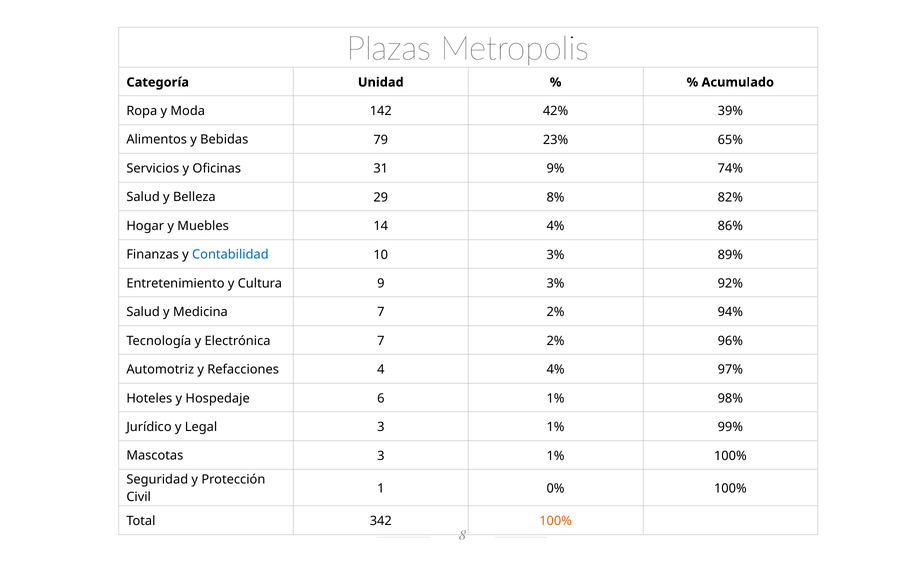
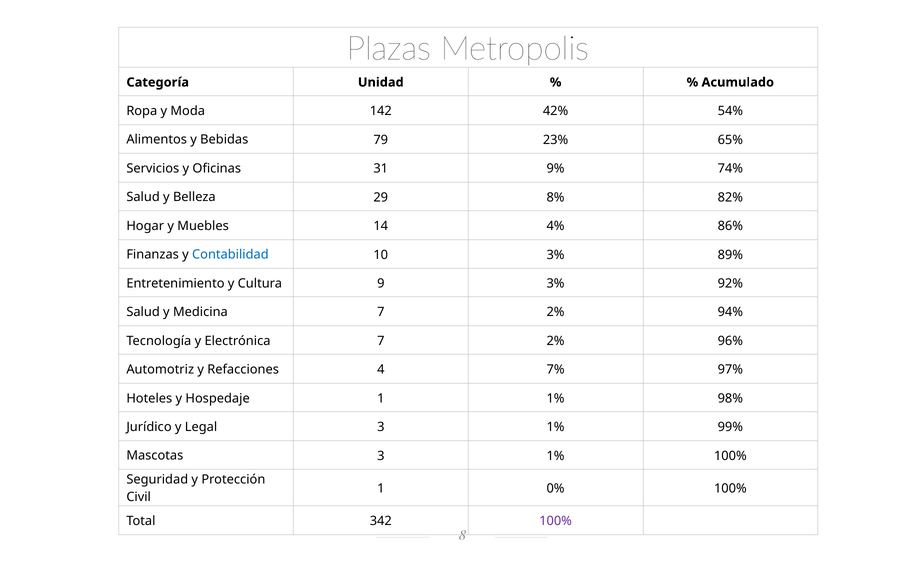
39%: 39% -> 54%
4 4%: 4% -> 7%
Hospedaje 6: 6 -> 1
100% at (556, 521) colour: orange -> purple
